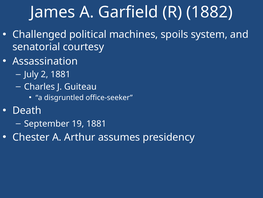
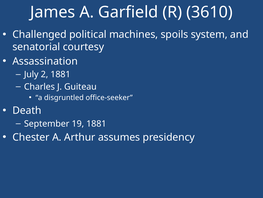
1882: 1882 -> 3610
